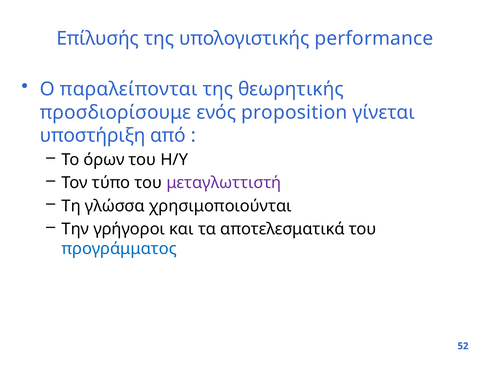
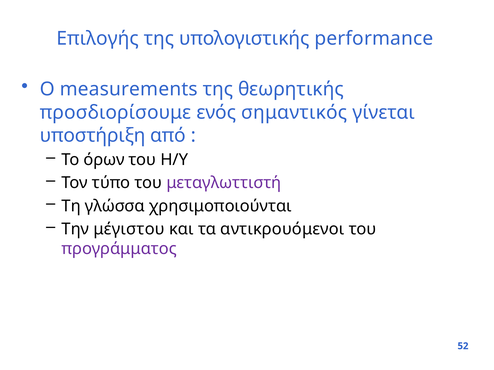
Επίλυσής: Επίλυσής -> Επιλογής
παραλείπονται: παραλείπονται -> measurements
proposition: proposition -> σημαντικός
γρήγοροι: γρήγοροι -> μέγιστου
αποτελεσματικά: αποτελεσματικά -> αντικρουόμενοι
προγράμματος colour: blue -> purple
